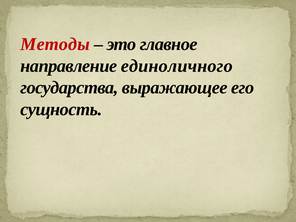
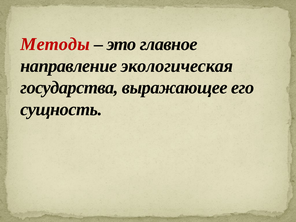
единоличного: единоличного -> экологическая
